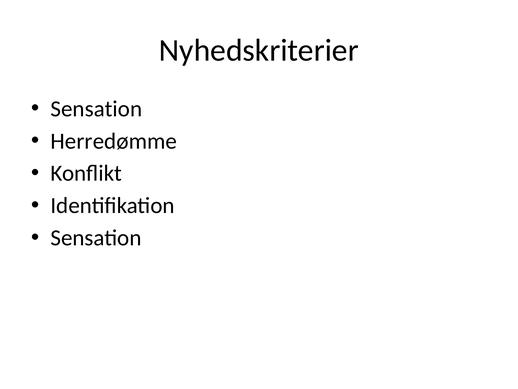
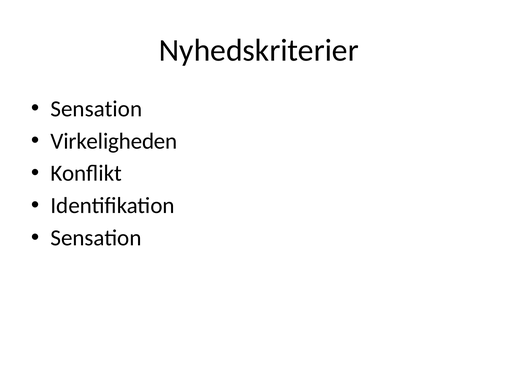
Herredømme: Herredømme -> Virkeligheden
